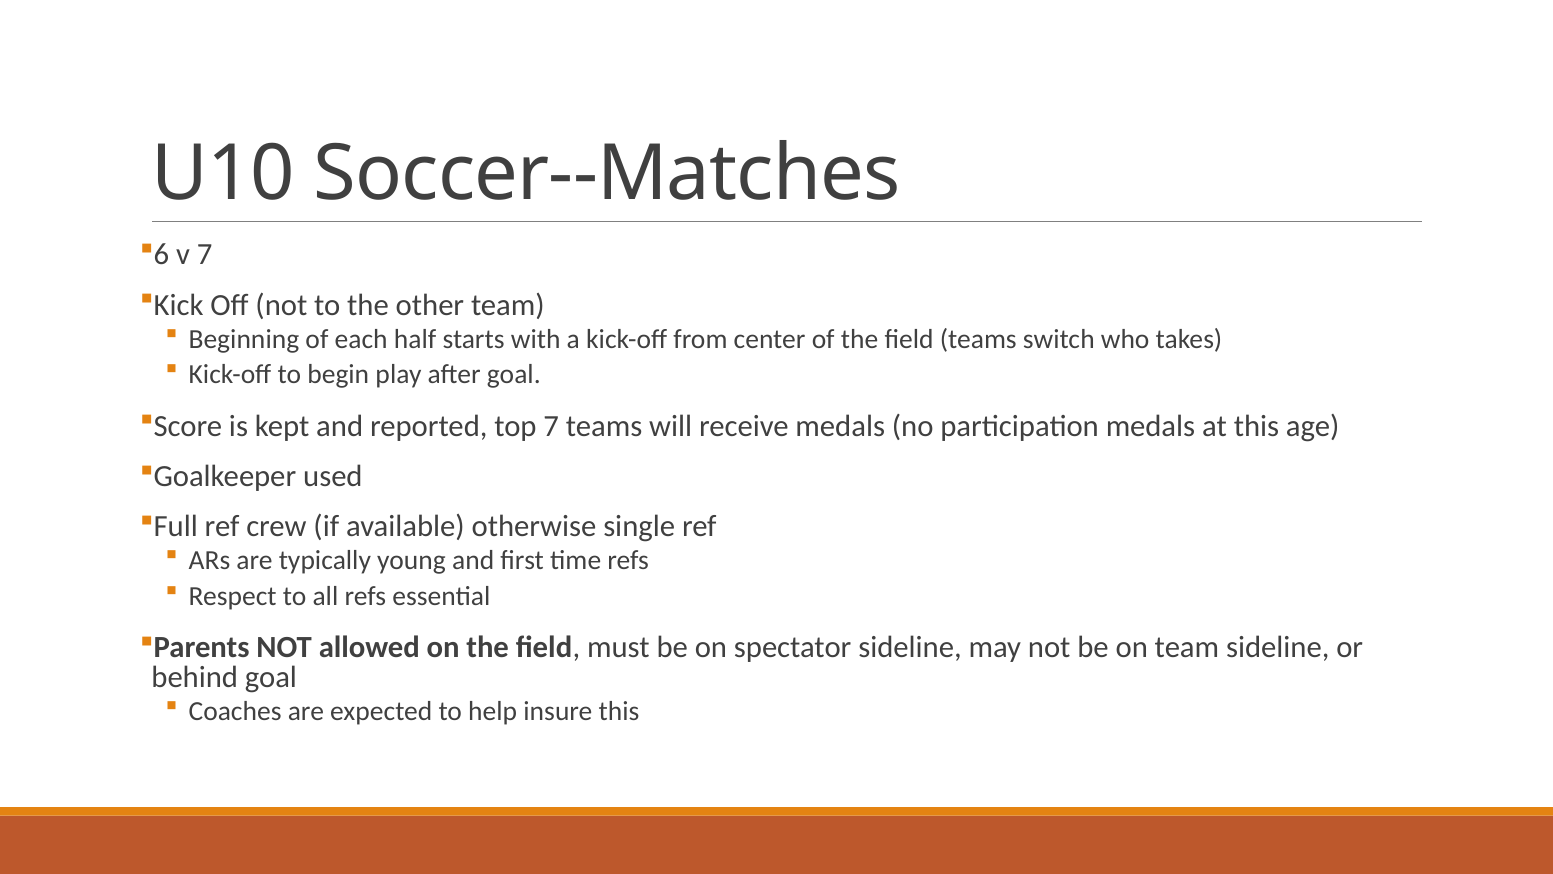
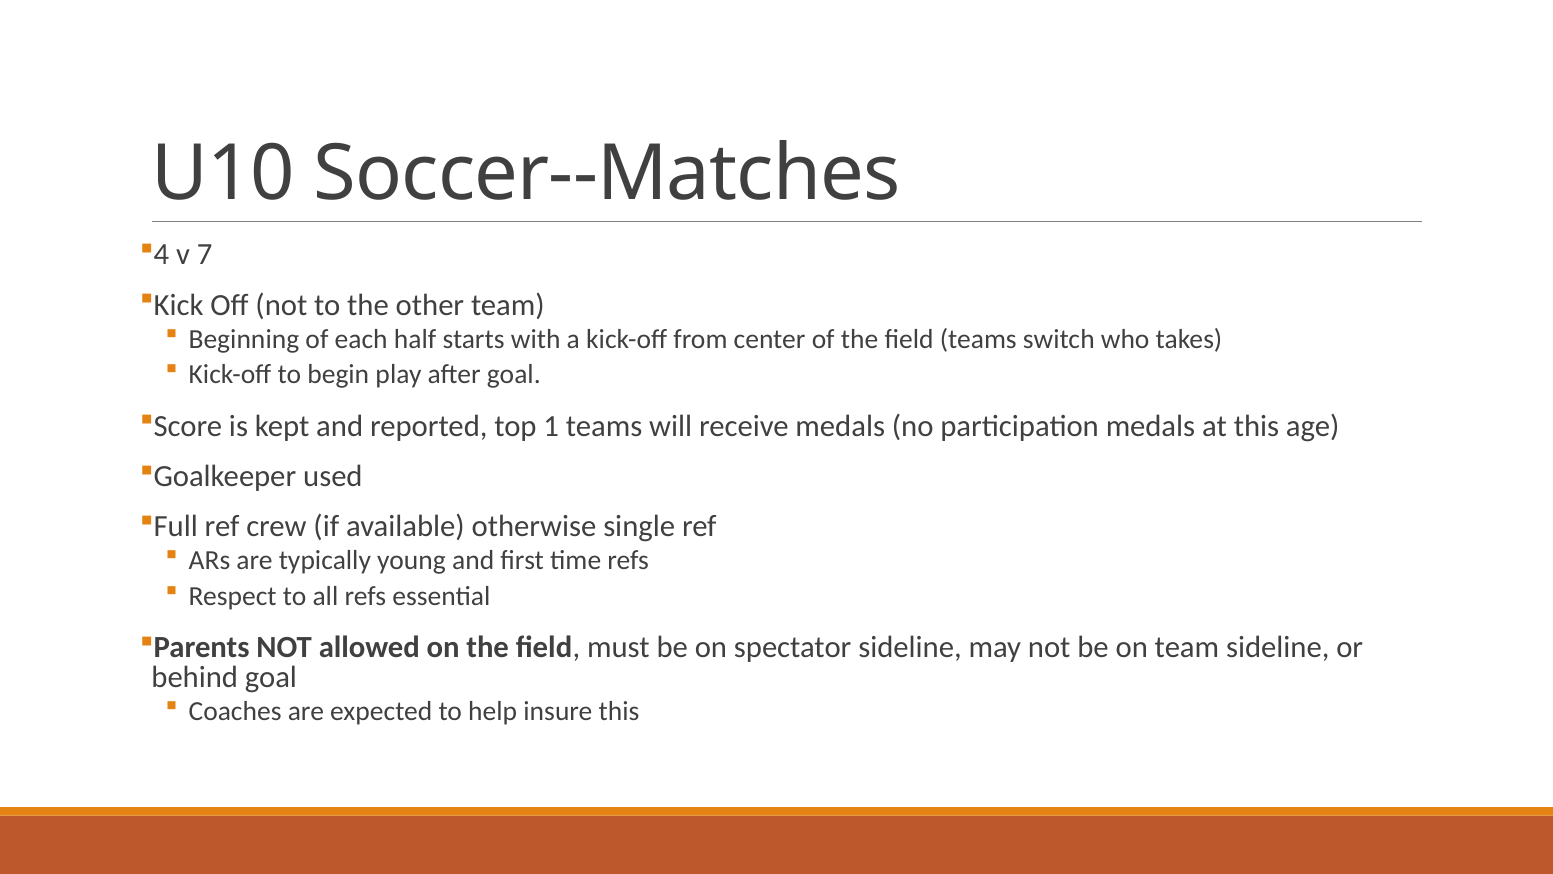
6: 6 -> 4
top 7: 7 -> 1
